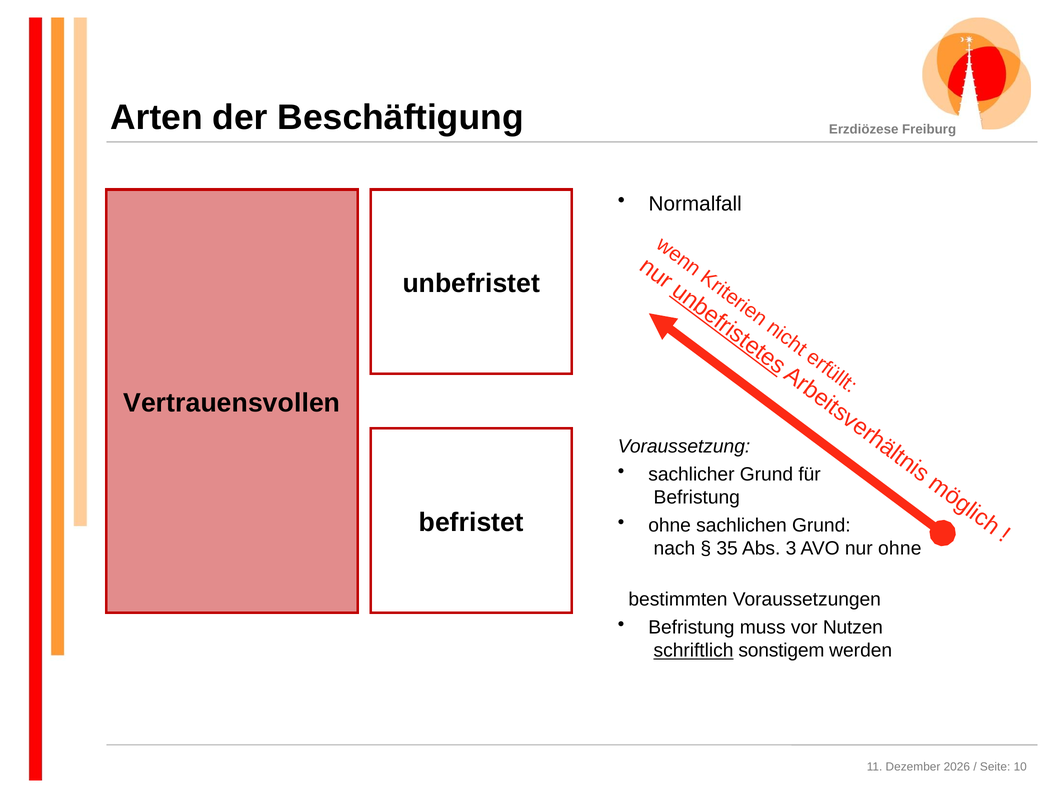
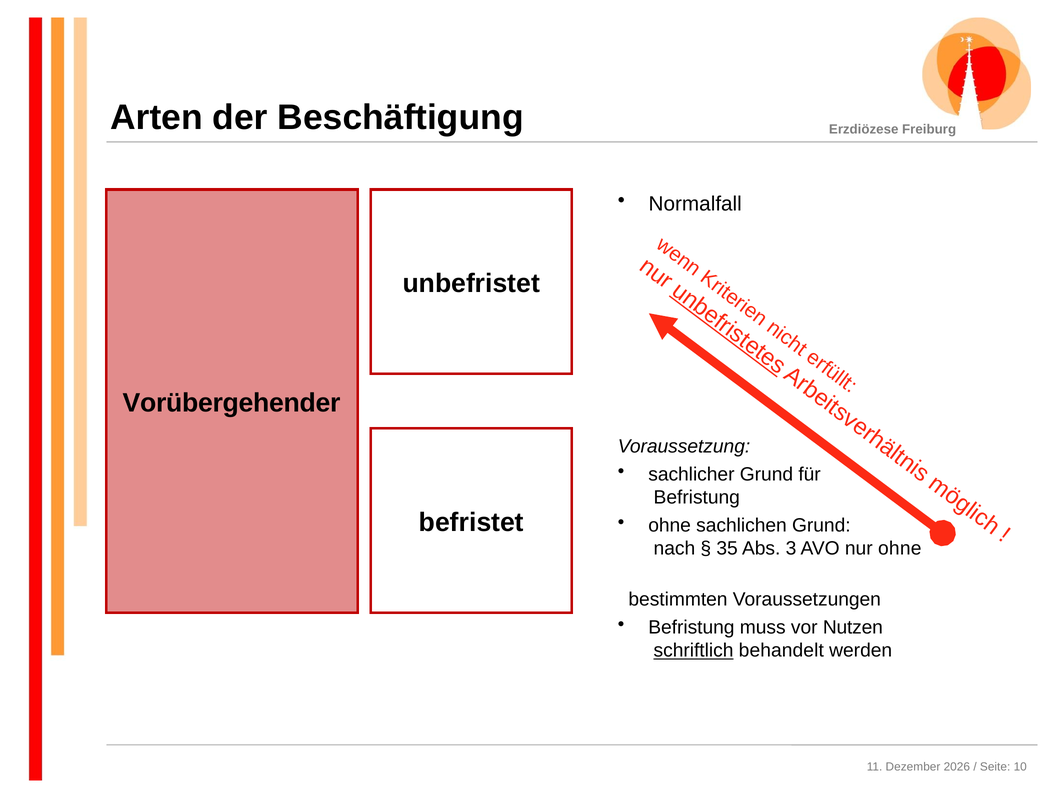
Vertrauensvollen: Vertrauensvollen -> Vorübergehender
sonstigem: sonstigem -> behandelt
